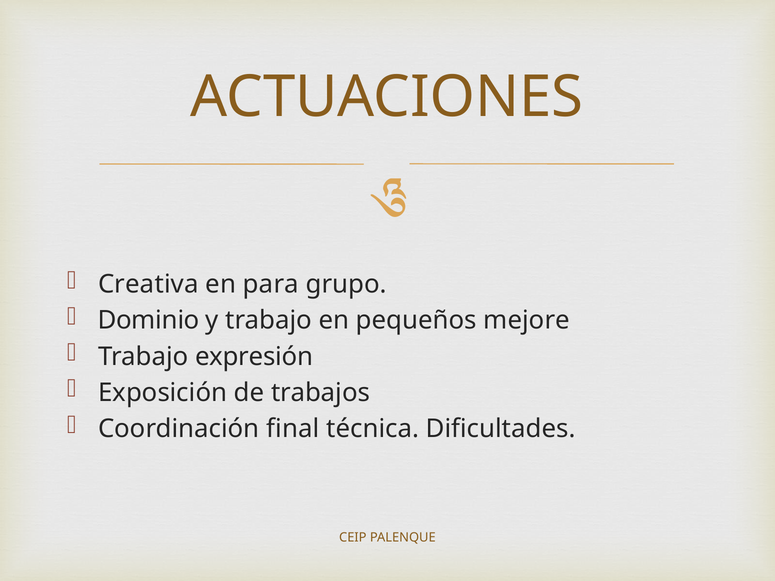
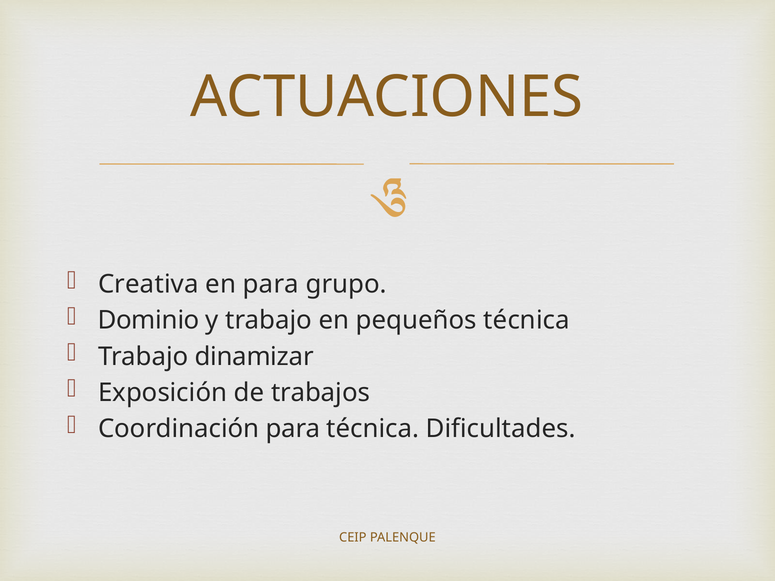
pequeños mejore: mejore -> técnica
expresión: expresión -> dinamizar
Coordinación final: final -> para
